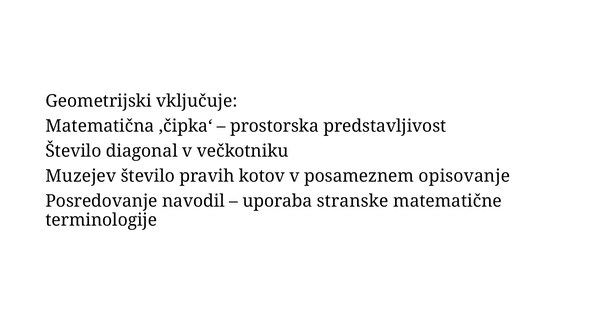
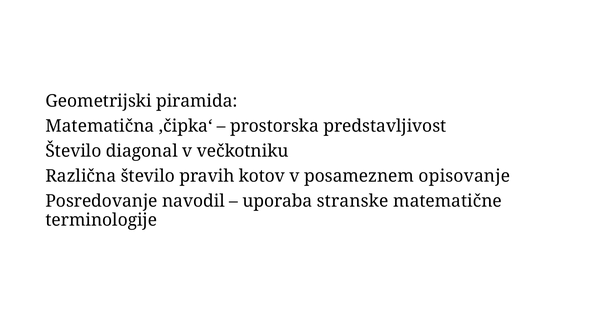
vključuje: vključuje -> piramida
Muzejev: Muzejev -> Različna
